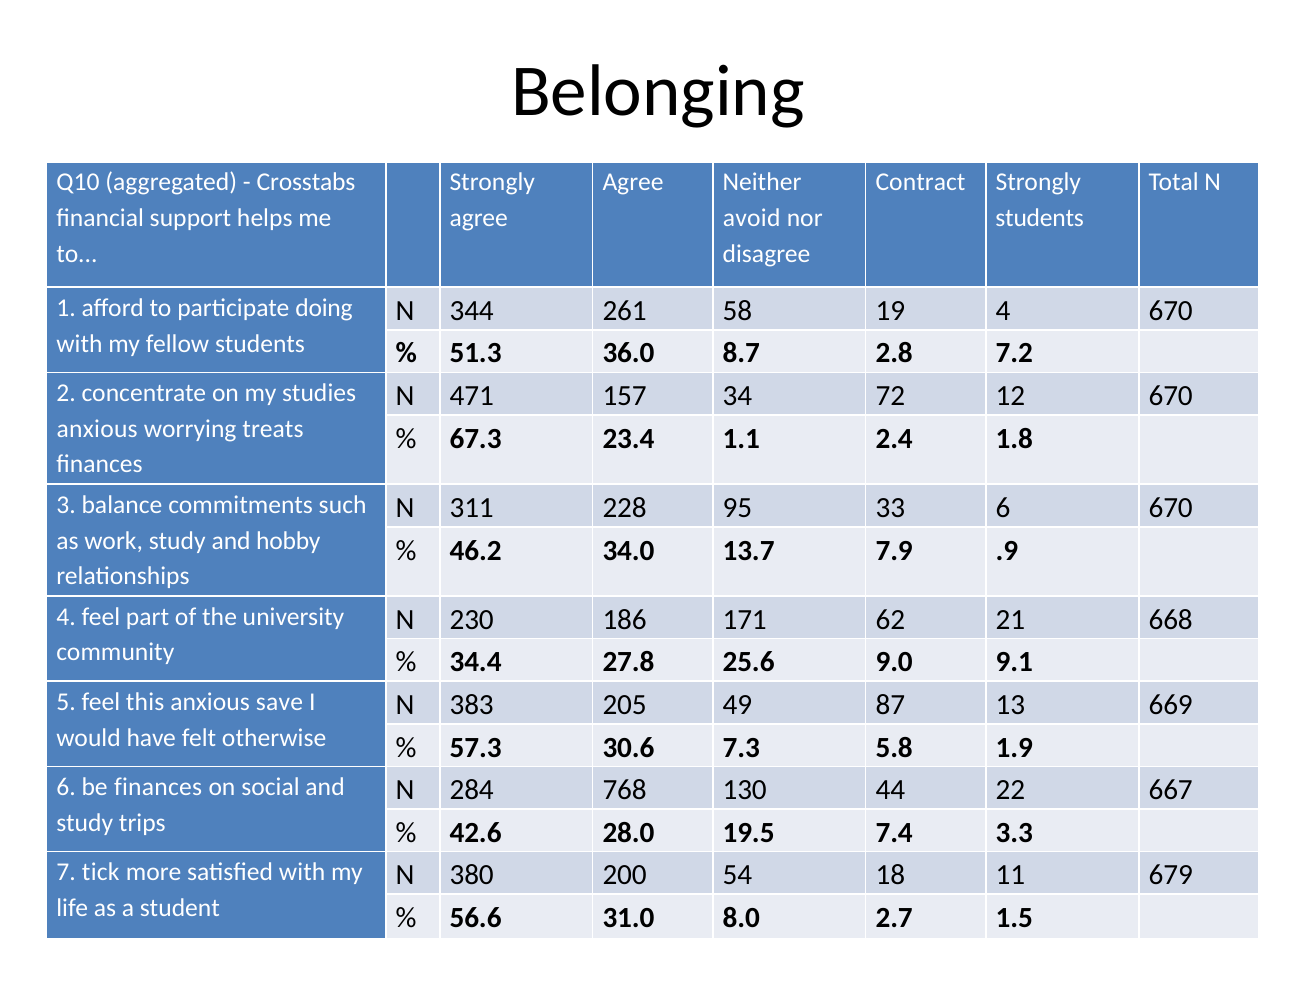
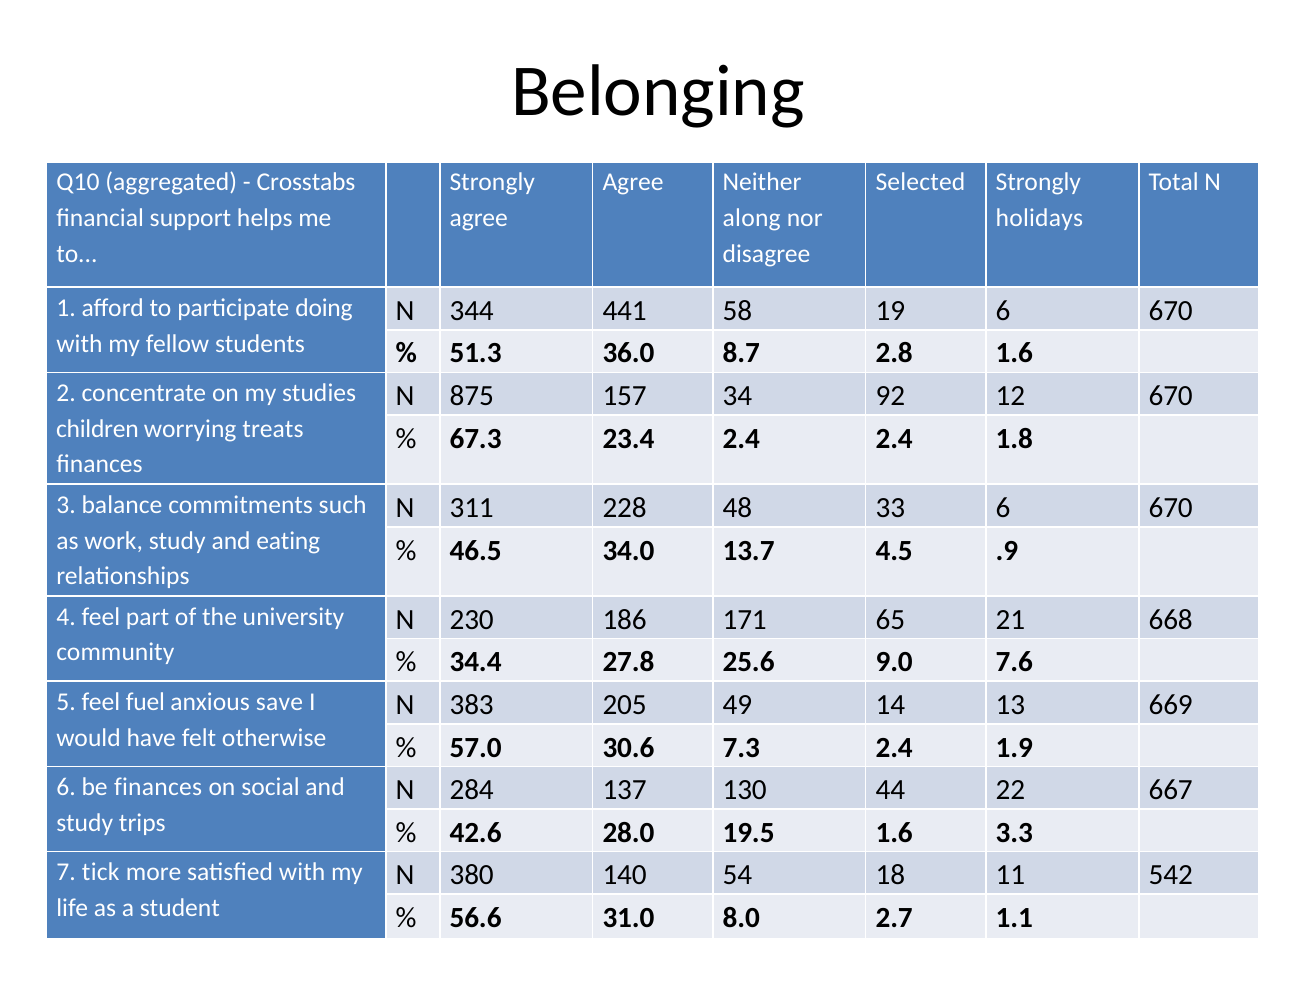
Contract: Contract -> Selected
avoid: avoid -> along
students at (1040, 218): students -> holidays
261: 261 -> 441
19 4: 4 -> 6
2.8 7.2: 7.2 -> 1.6
471: 471 -> 875
72: 72 -> 92
anxious at (97, 429): anxious -> children
23.4 1.1: 1.1 -> 2.4
95: 95 -> 48
hobby: hobby -> eating
46.2: 46.2 -> 46.5
7.9: 7.9 -> 4.5
62: 62 -> 65
9.1: 9.1 -> 7.6
this: this -> fuel
87: 87 -> 14
57.3: 57.3 -> 57.0
7.3 5.8: 5.8 -> 2.4
768: 768 -> 137
19.5 7.4: 7.4 -> 1.6
200: 200 -> 140
679: 679 -> 542
1.5: 1.5 -> 1.1
